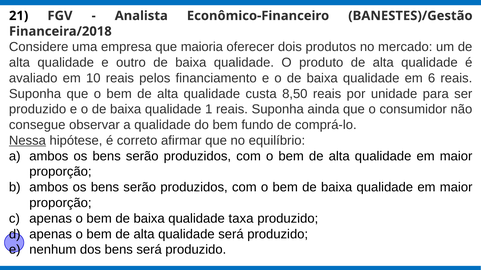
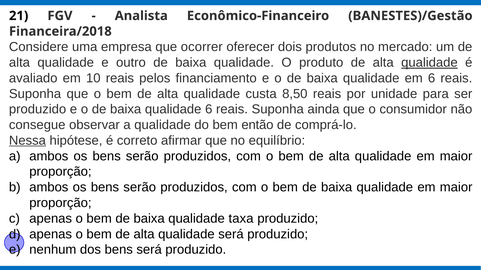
maioria: maioria -> ocorrer
qualidade at (429, 63) underline: none -> present
qualidade 1: 1 -> 6
fundo: fundo -> então
